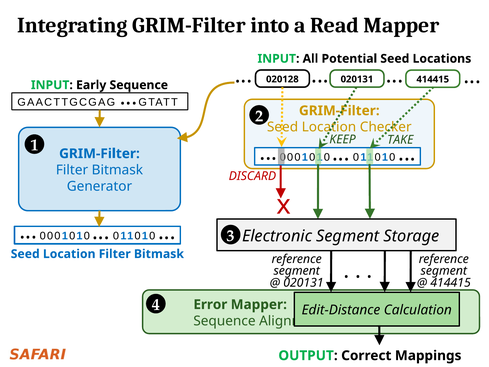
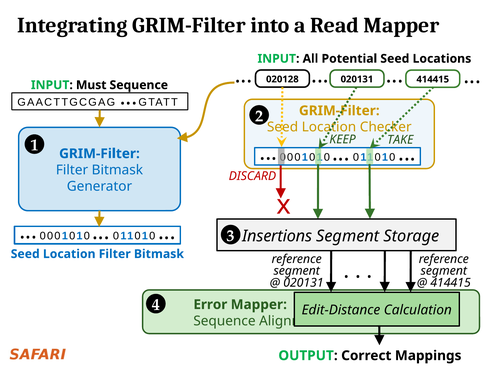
Early: Early -> Must
Electronic: Electronic -> Insertions
